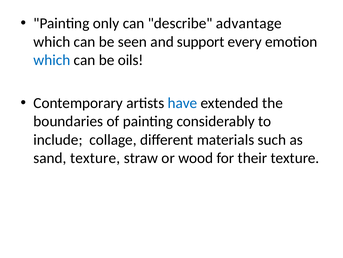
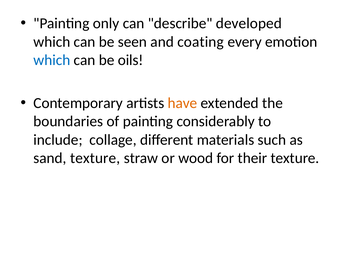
advantage: advantage -> developed
support: support -> coating
have colour: blue -> orange
